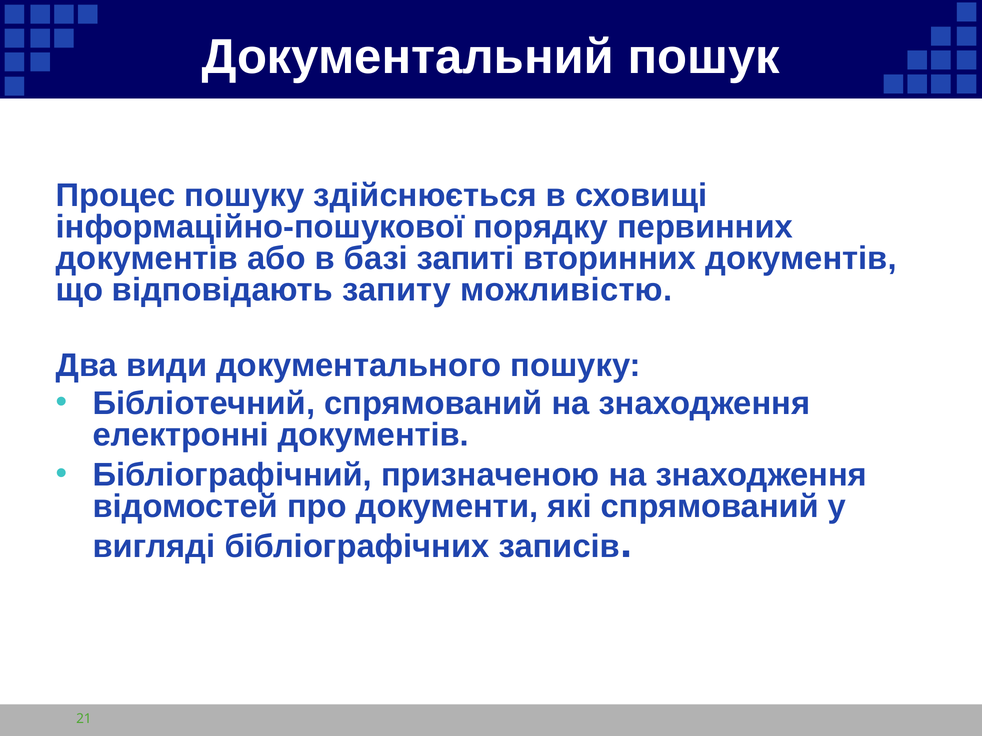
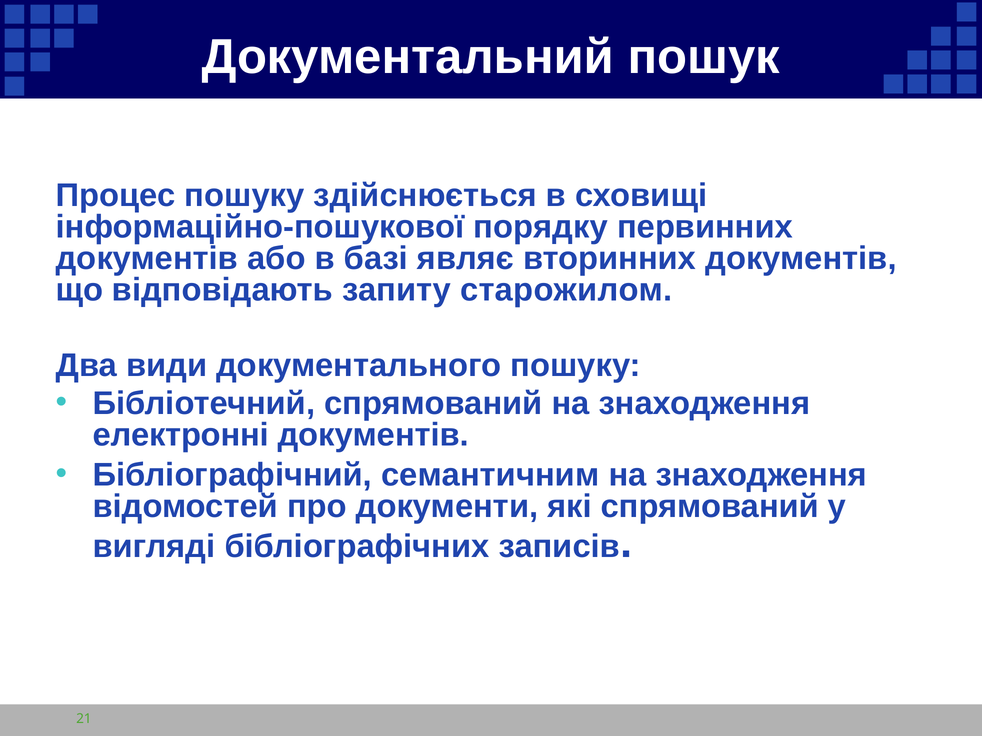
запиті: запиті -> являє
можливістю: можливістю -> старожилом
призначеною: призначеною -> семантичним
